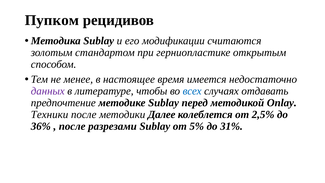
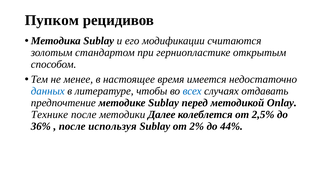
данных colour: purple -> blue
Техники: Техники -> Технике
разрезами: разрезами -> используя
5%: 5% -> 2%
31%: 31% -> 44%
